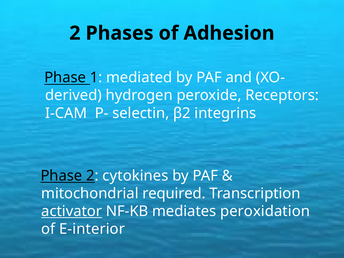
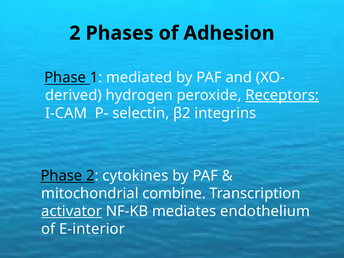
Receptors underline: none -> present
required: required -> combine
peroxidation: peroxidation -> endothelium
